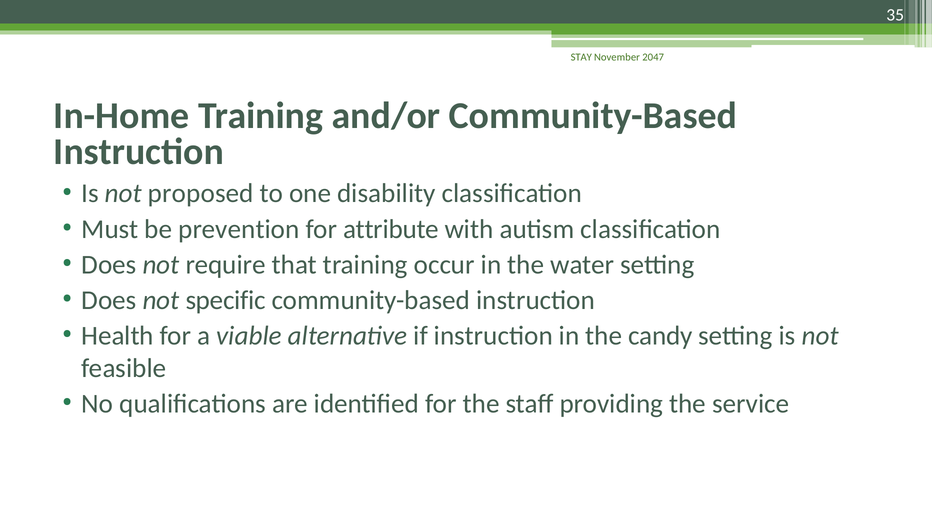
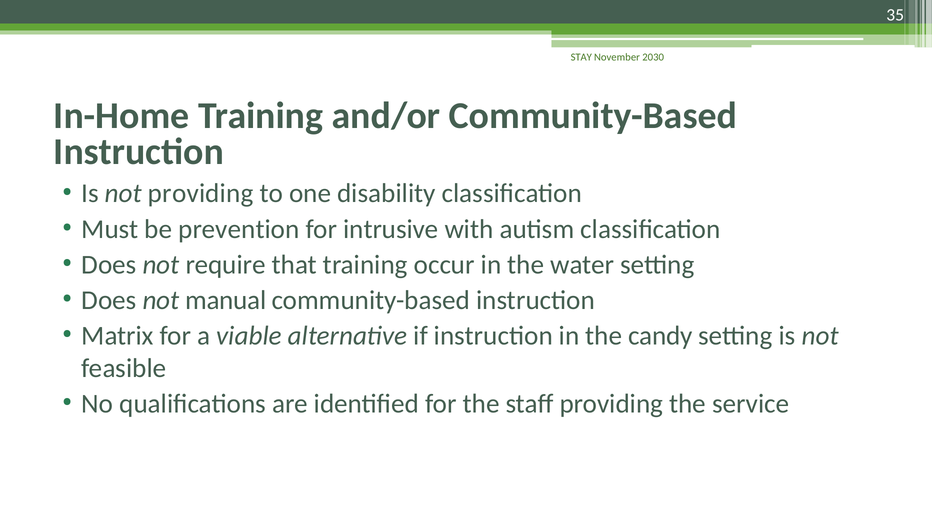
2047: 2047 -> 2030
not proposed: proposed -> providing
attribute: attribute -> intrusive
specific: specific -> manual
Health: Health -> Matrix
